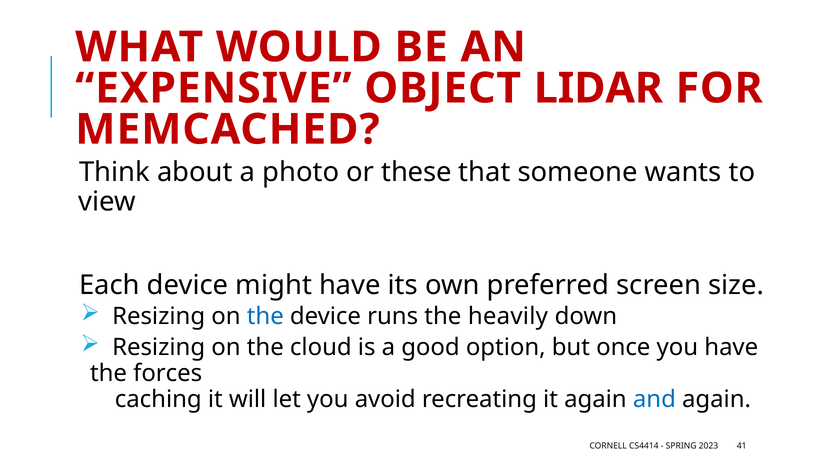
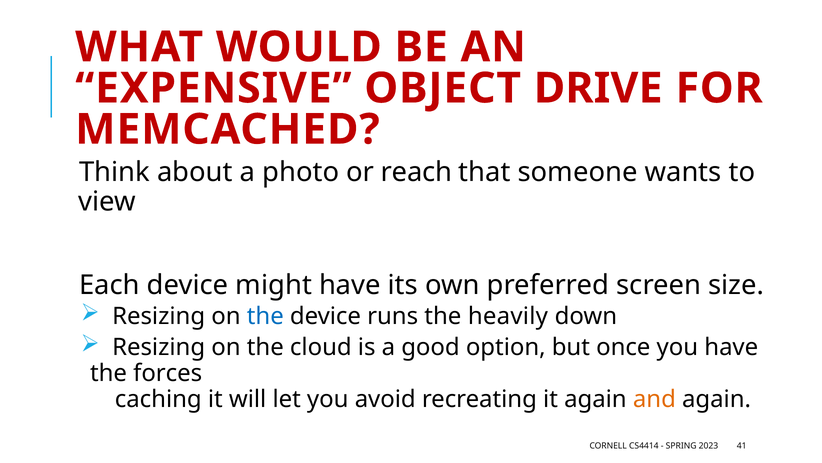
LIDAR: LIDAR -> DRIVE
these: these -> reach
and colour: blue -> orange
